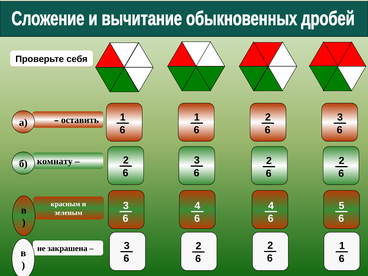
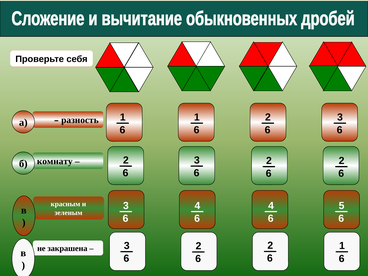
оставить: оставить -> разность
